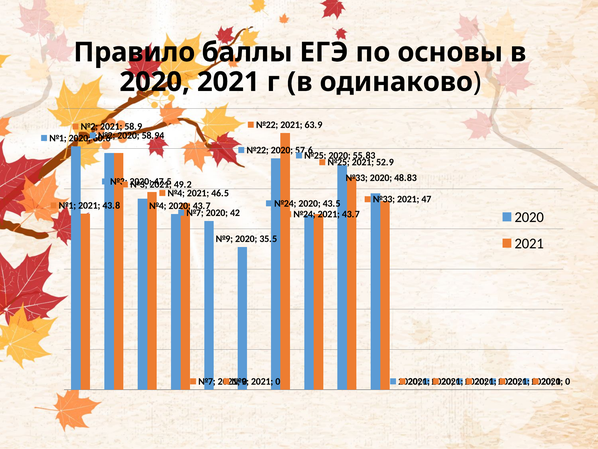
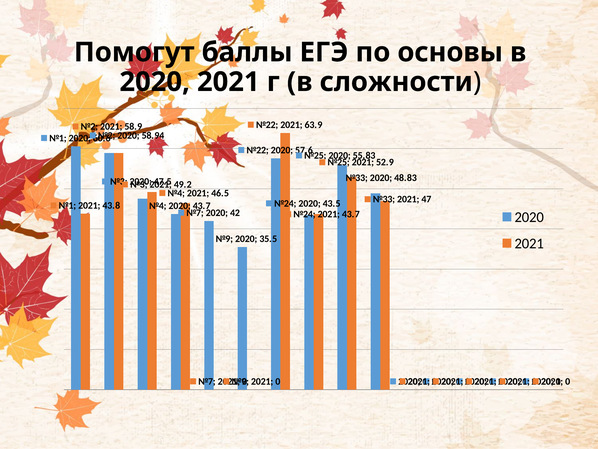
Правило: Правило -> Помогут
одинаково: одинаково -> сложности
